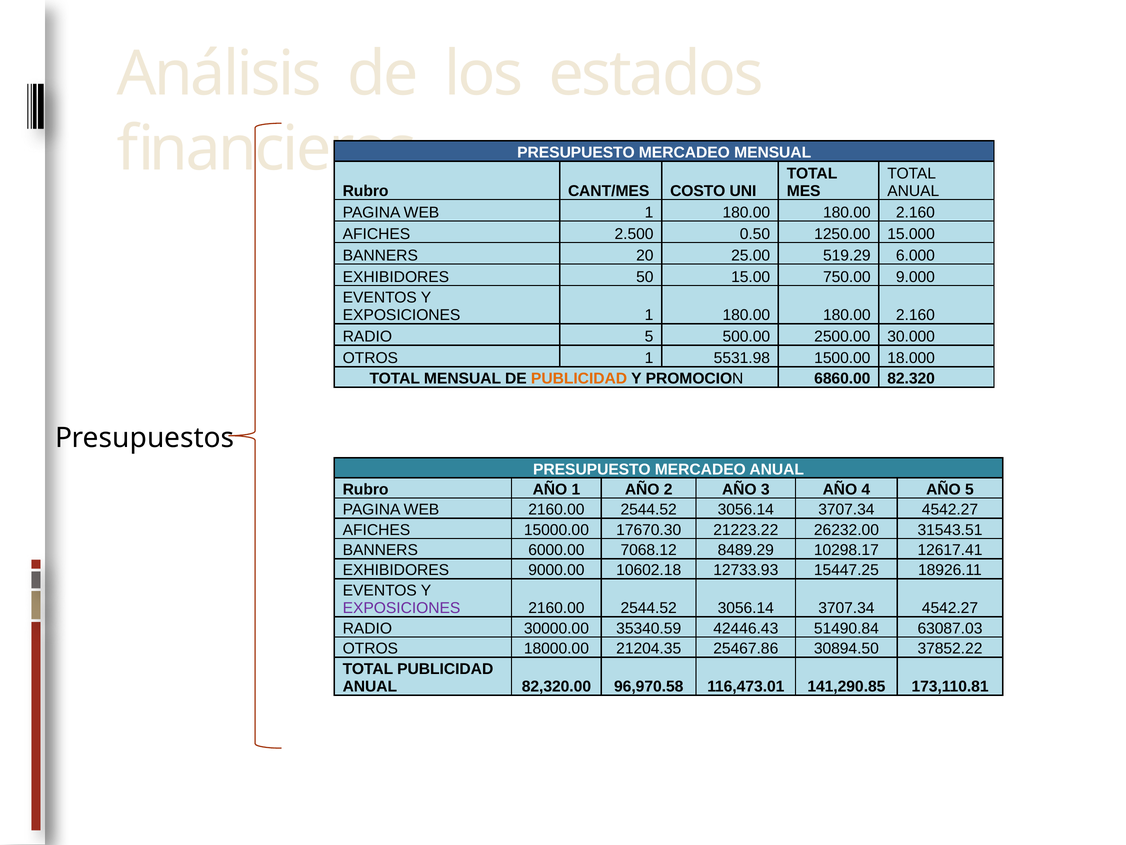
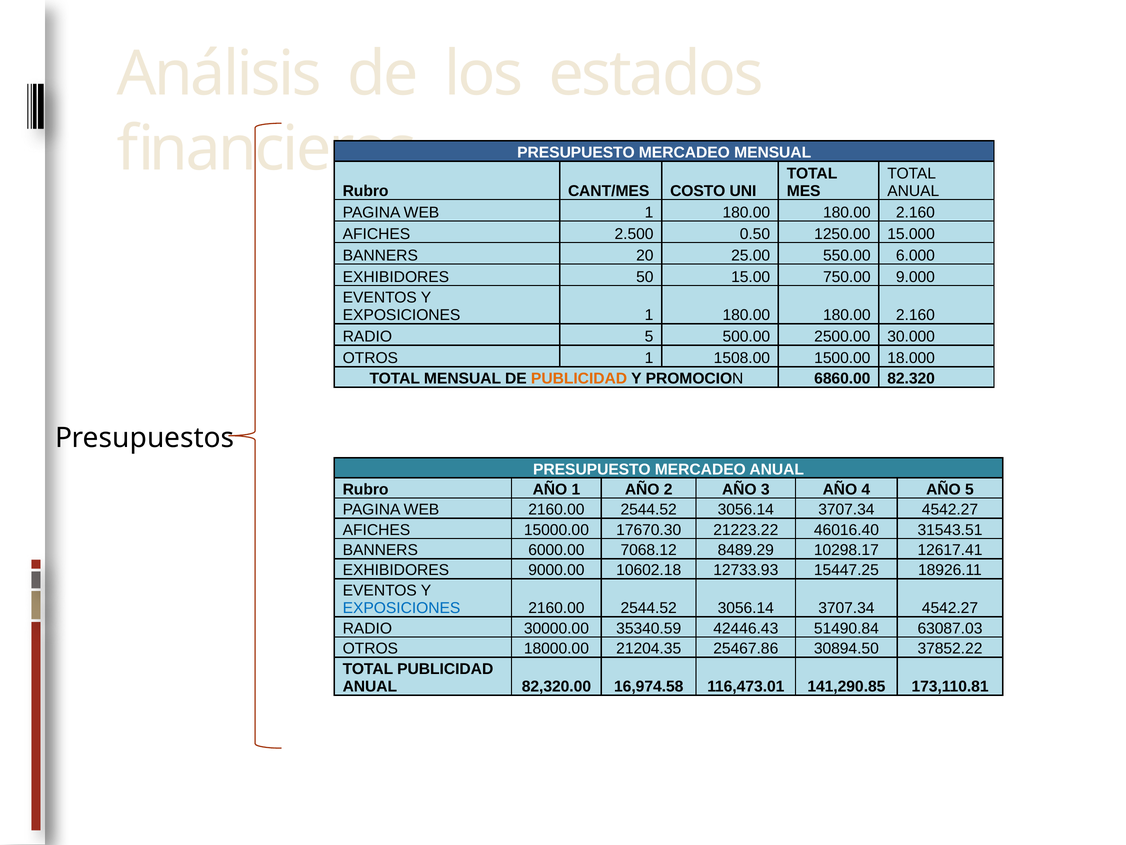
519.29: 519.29 -> 550.00
5531.98: 5531.98 -> 1508.00
26232.00: 26232.00 -> 46016.40
EXPOSICIONES at (402, 608) colour: purple -> blue
96,970.58: 96,970.58 -> 16,974.58
